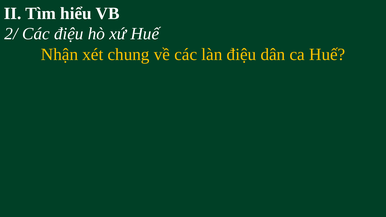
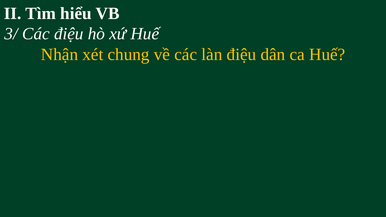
2/: 2/ -> 3/
